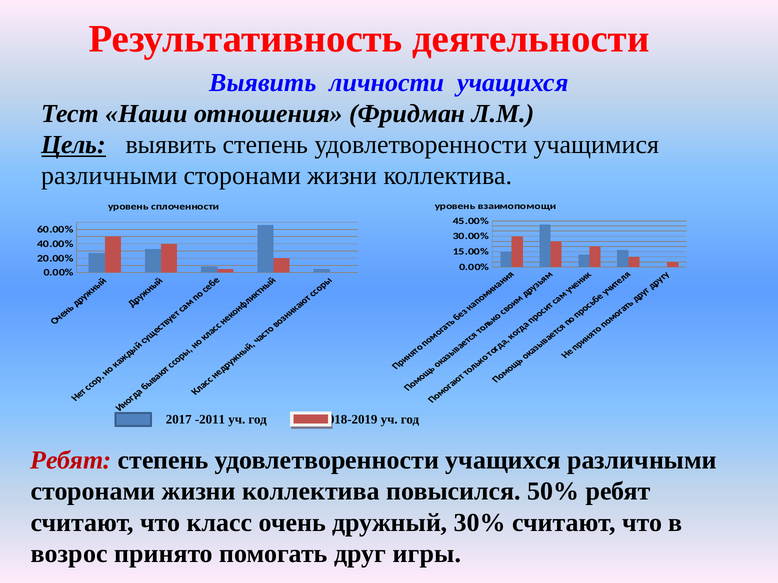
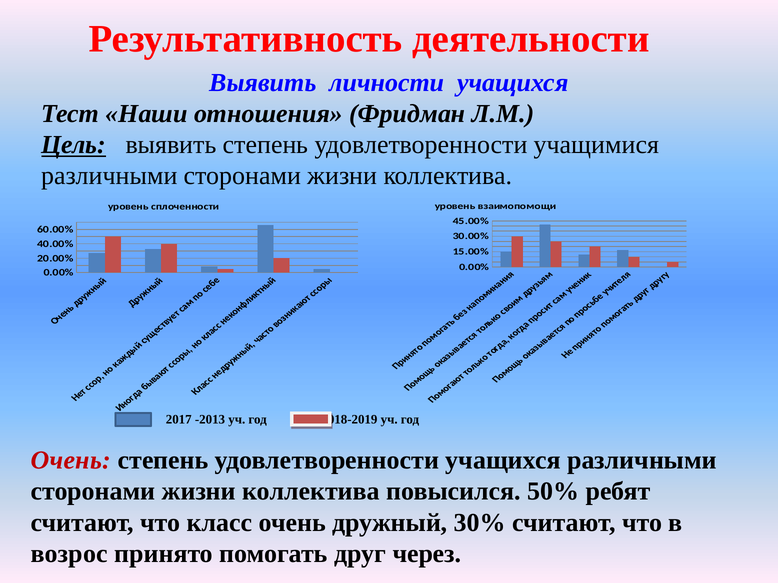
-2011: -2011 -> -2013
Ребят at (71, 461): Ребят -> Очень
игры: игры -> через
